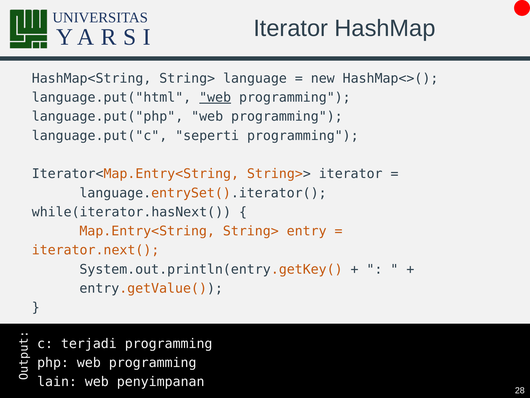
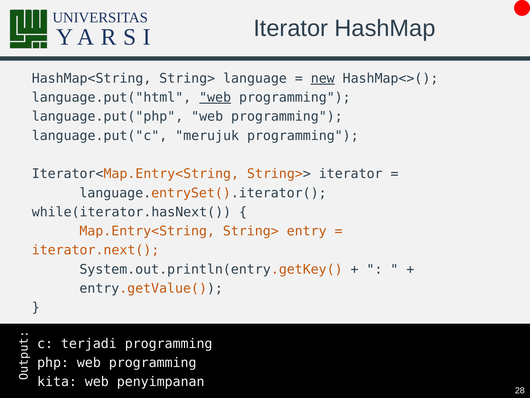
new underline: none -> present
seperti: seperti -> merujuk
lain: lain -> kita
